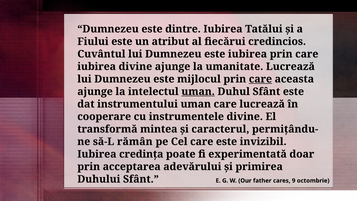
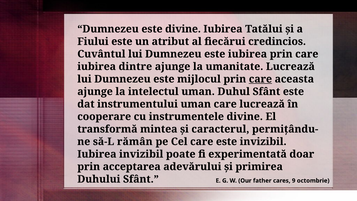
este dintre: dintre -> divine
iubirea divine: divine -> dintre
uman at (198, 91) underline: present -> none
Iubirea credința: credința -> invizibil
